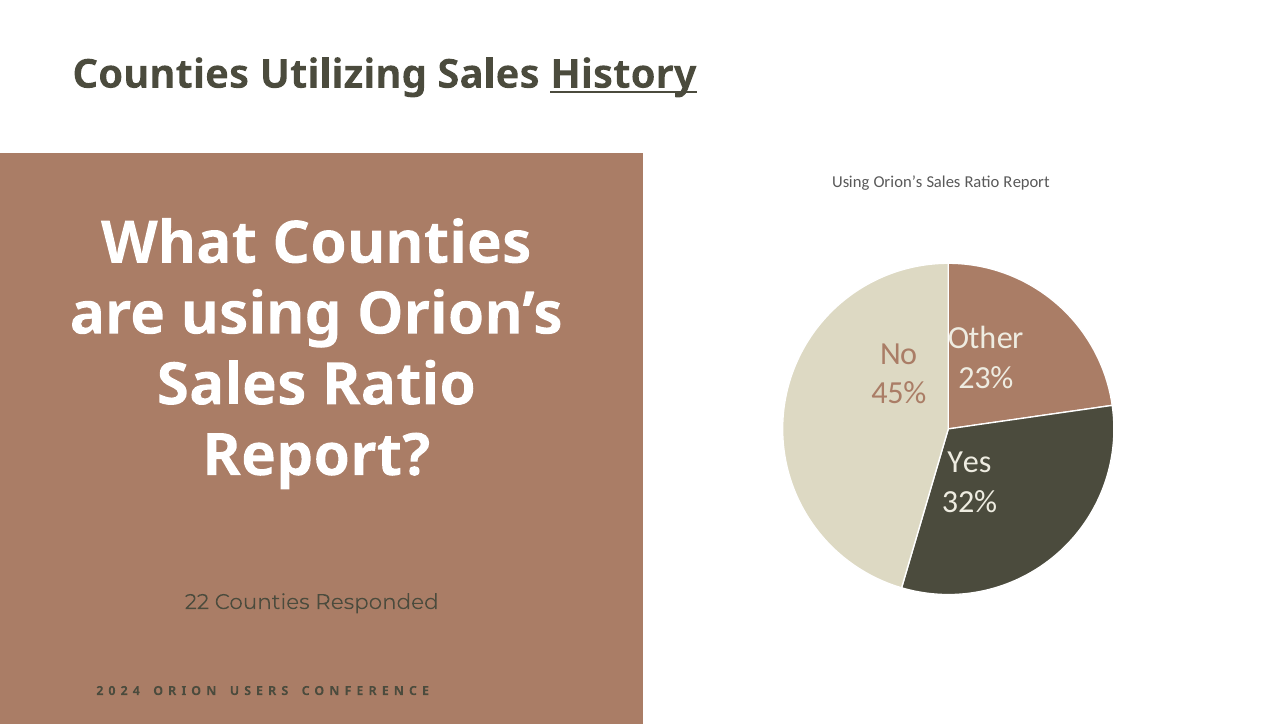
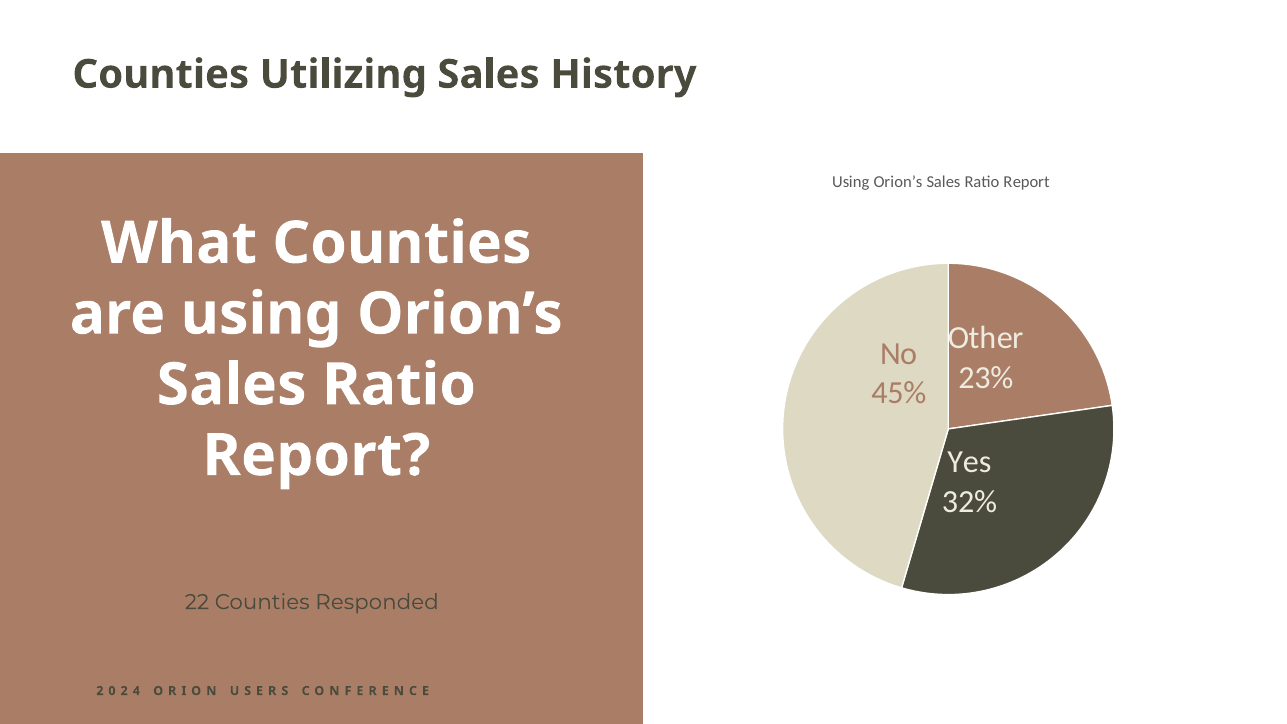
History underline: present -> none
